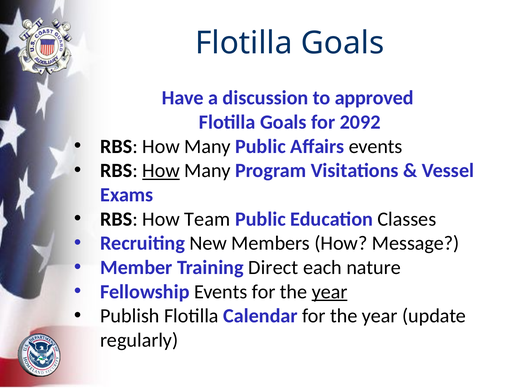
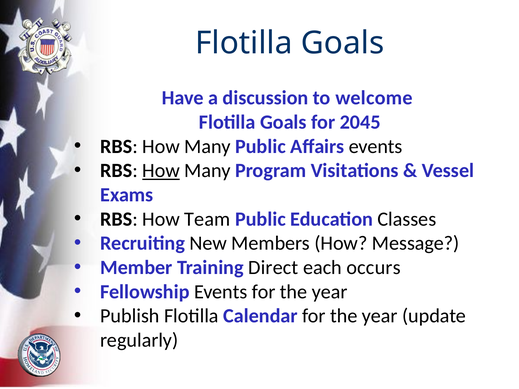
approved: approved -> welcome
2092: 2092 -> 2045
nature: nature -> occurs
year at (330, 292) underline: present -> none
